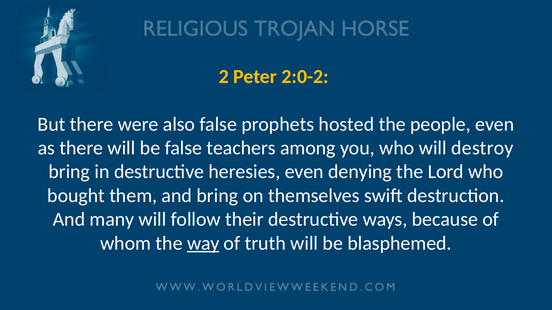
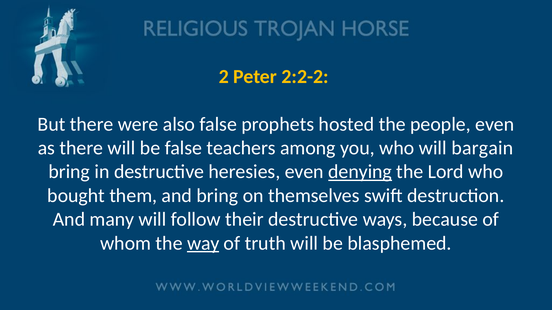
2:0-2: 2:0-2 -> 2:2-2
destroy: destroy -> bargain
denying underline: none -> present
